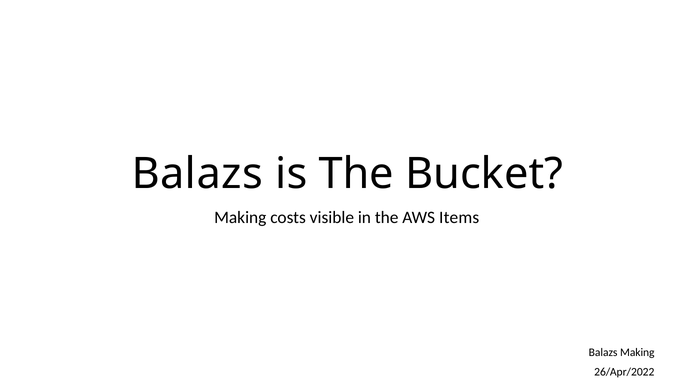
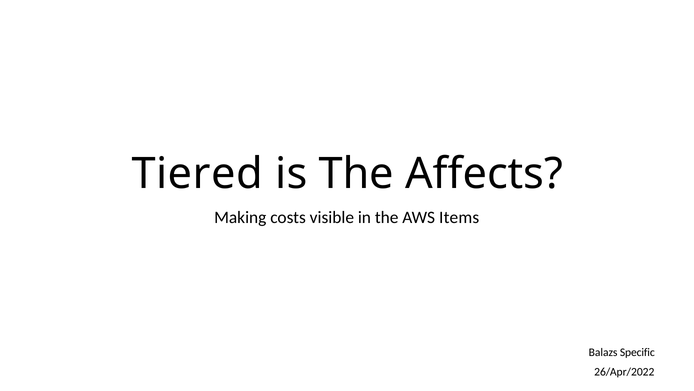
Balazs at (197, 173): Balazs -> Tiered
Bucket: Bucket -> Affects
Balazs Making: Making -> Specific
